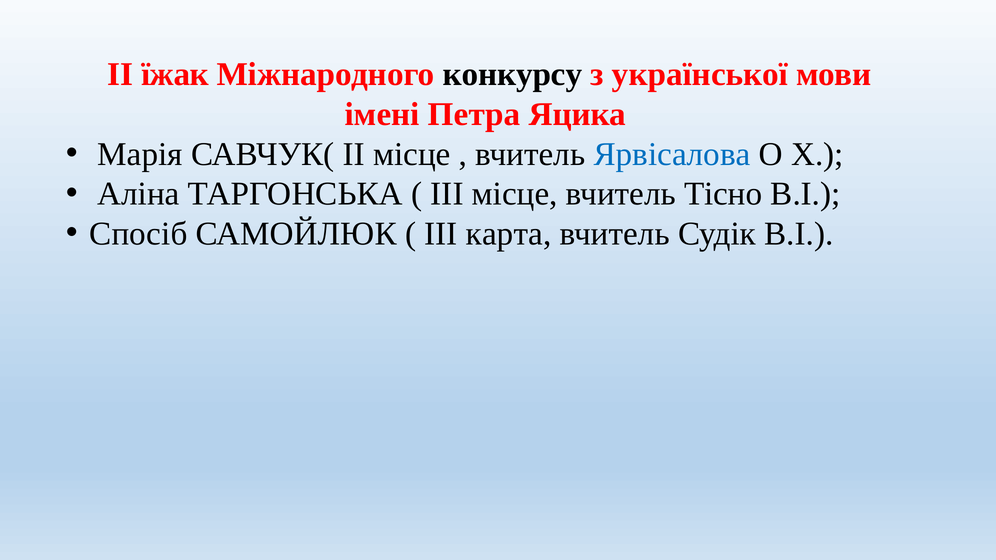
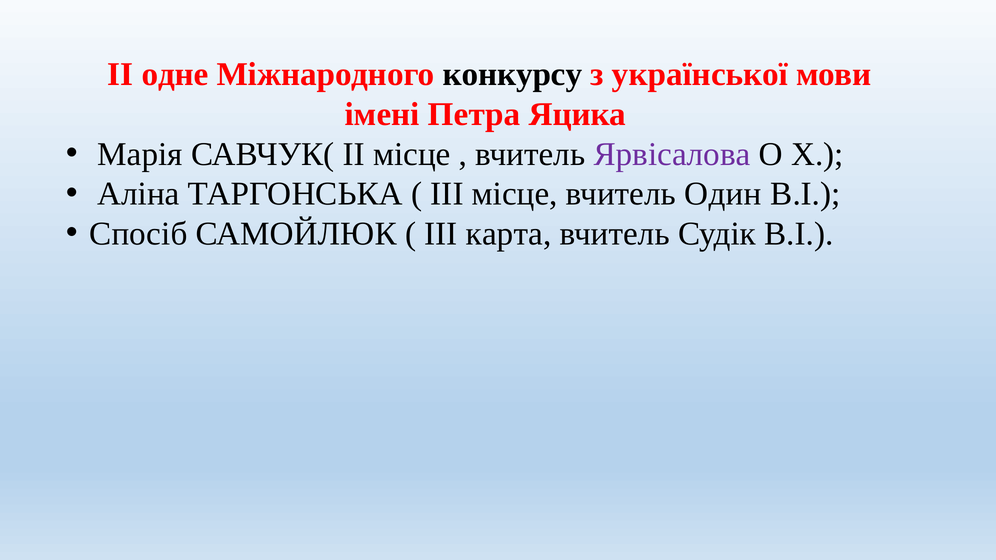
їжак: їжак -> одне
Ярвісалова colour: blue -> purple
Тісно: Тісно -> Один
